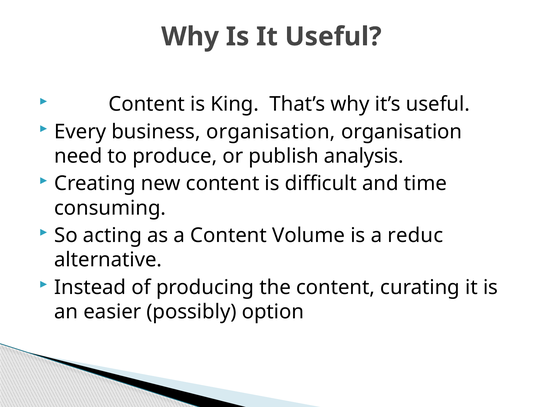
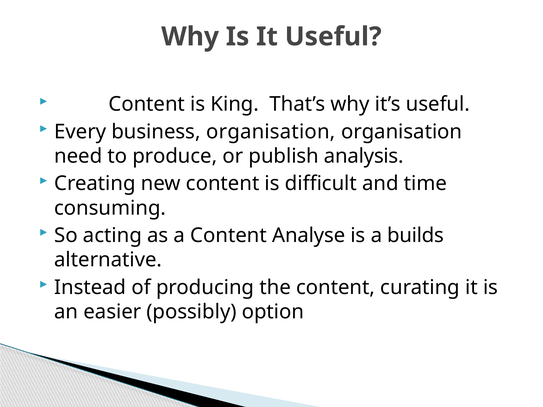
Volume: Volume -> Analyse
reduc: reduc -> builds
